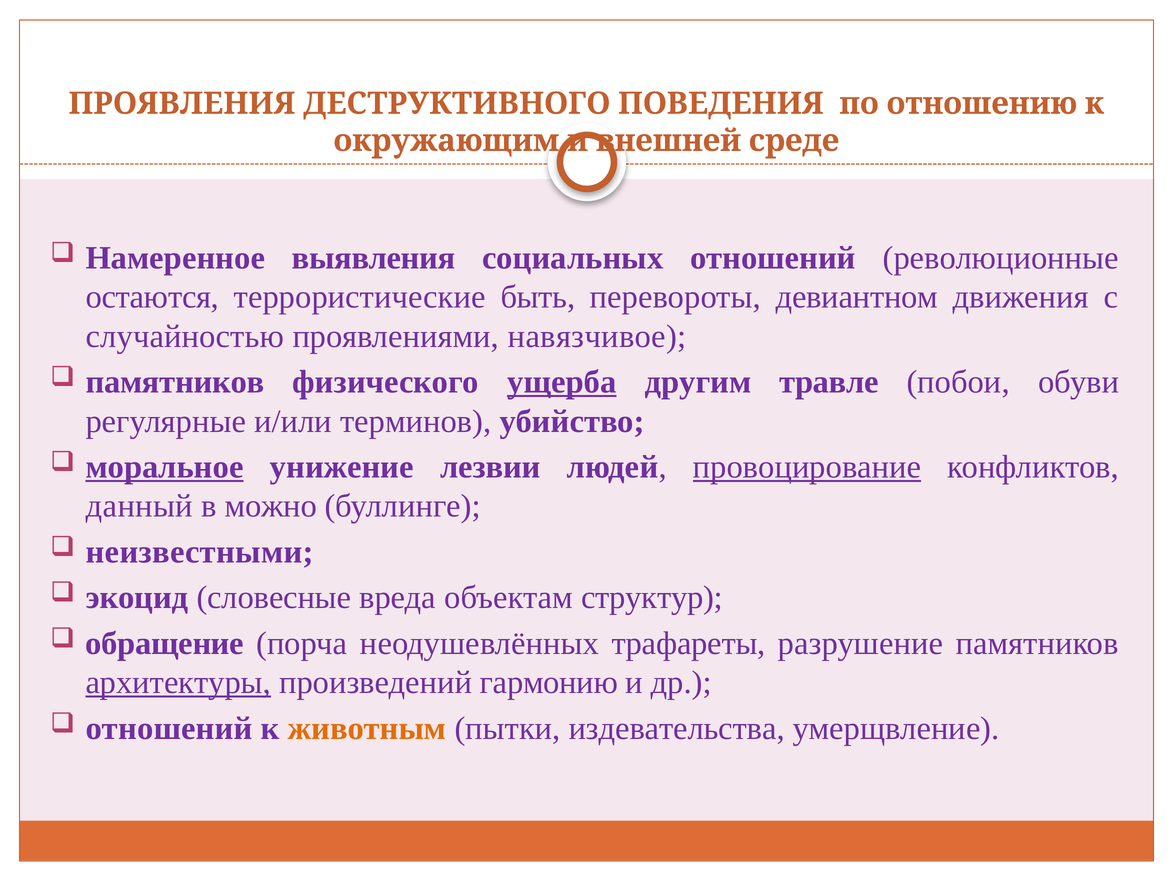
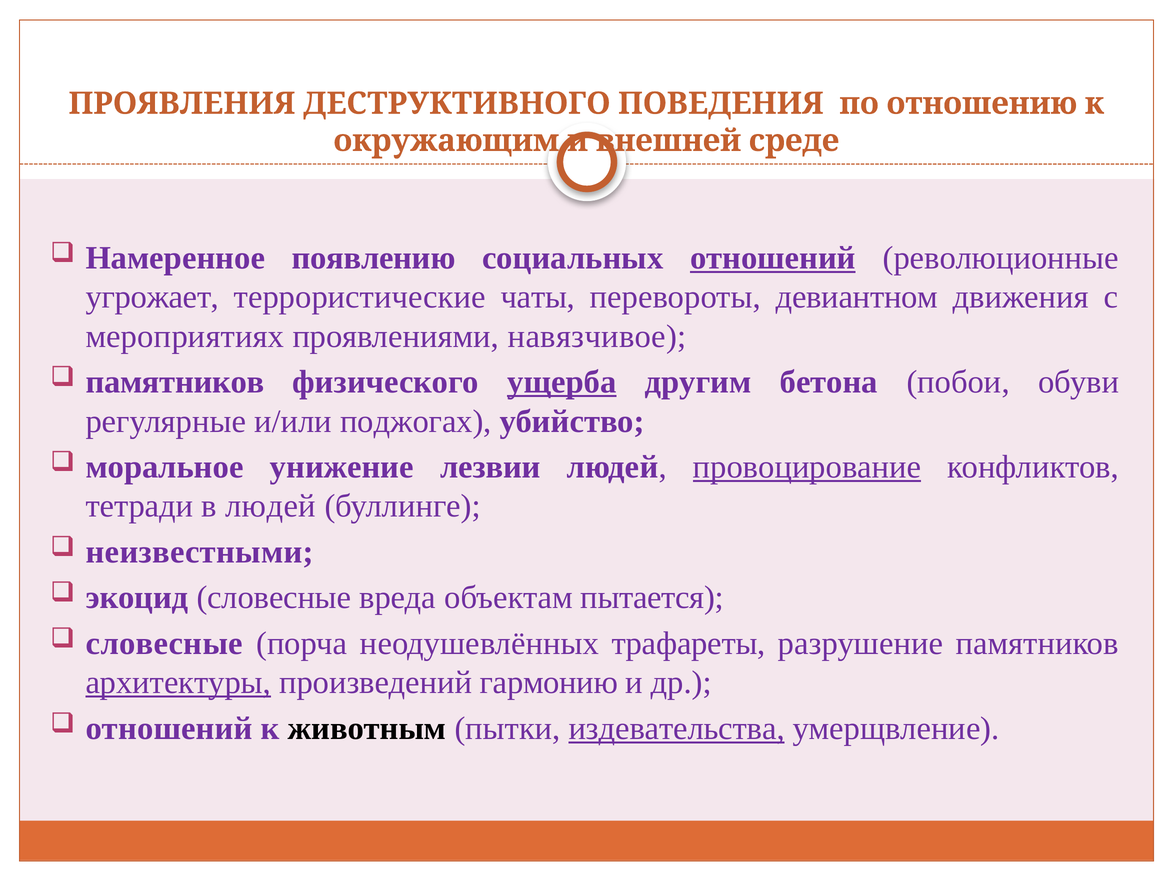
выявления: выявления -> появлению
отношений at (773, 258) underline: none -> present
остаются: остаются -> угрожает
быть: быть -> чаты
случайностью: случайностью -> мероприятиях
травле: травле -> бетона
терминов: терминов -> поджогах
моральное underline: present -> none
данный: данный -> тетради
в можно: можно -> людей
структур: структур -> пытается
обращение at (165, 643): обращение -> словесные
животным colour: orange -> black
издевательства underline: none -> present
